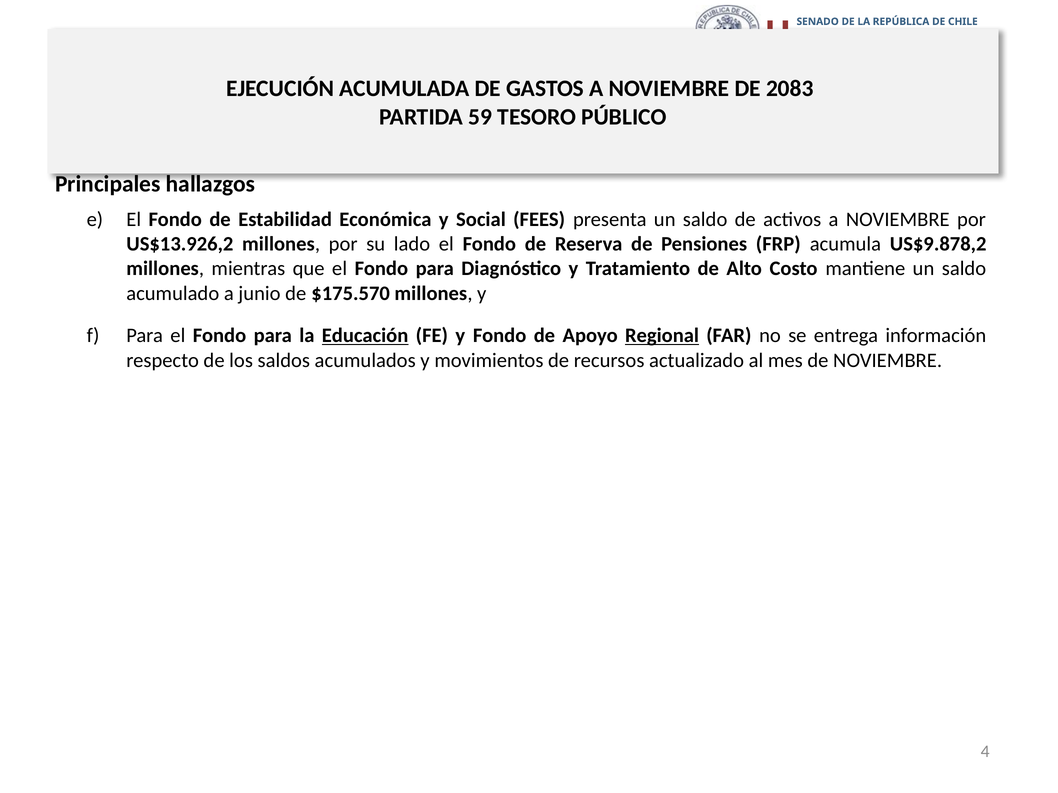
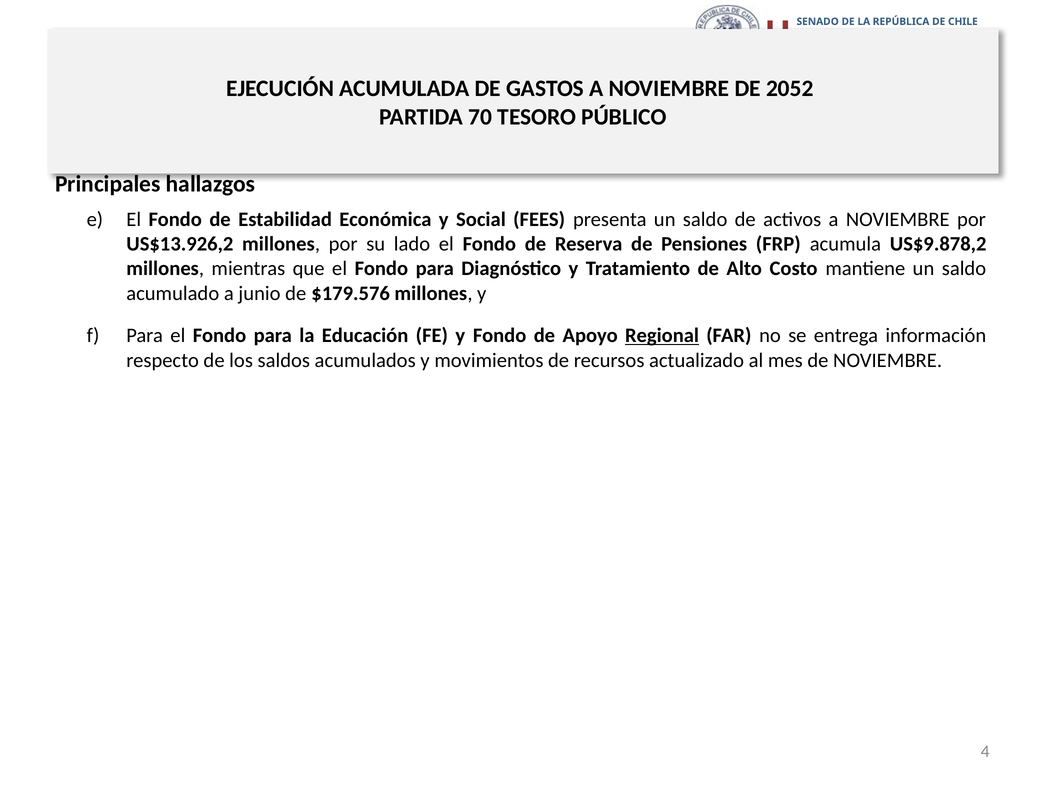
2083: 2083 -> 2052
59: 59 -> 70
$175.570: $175.570 -> $179.576
Educación underline: present -> none
